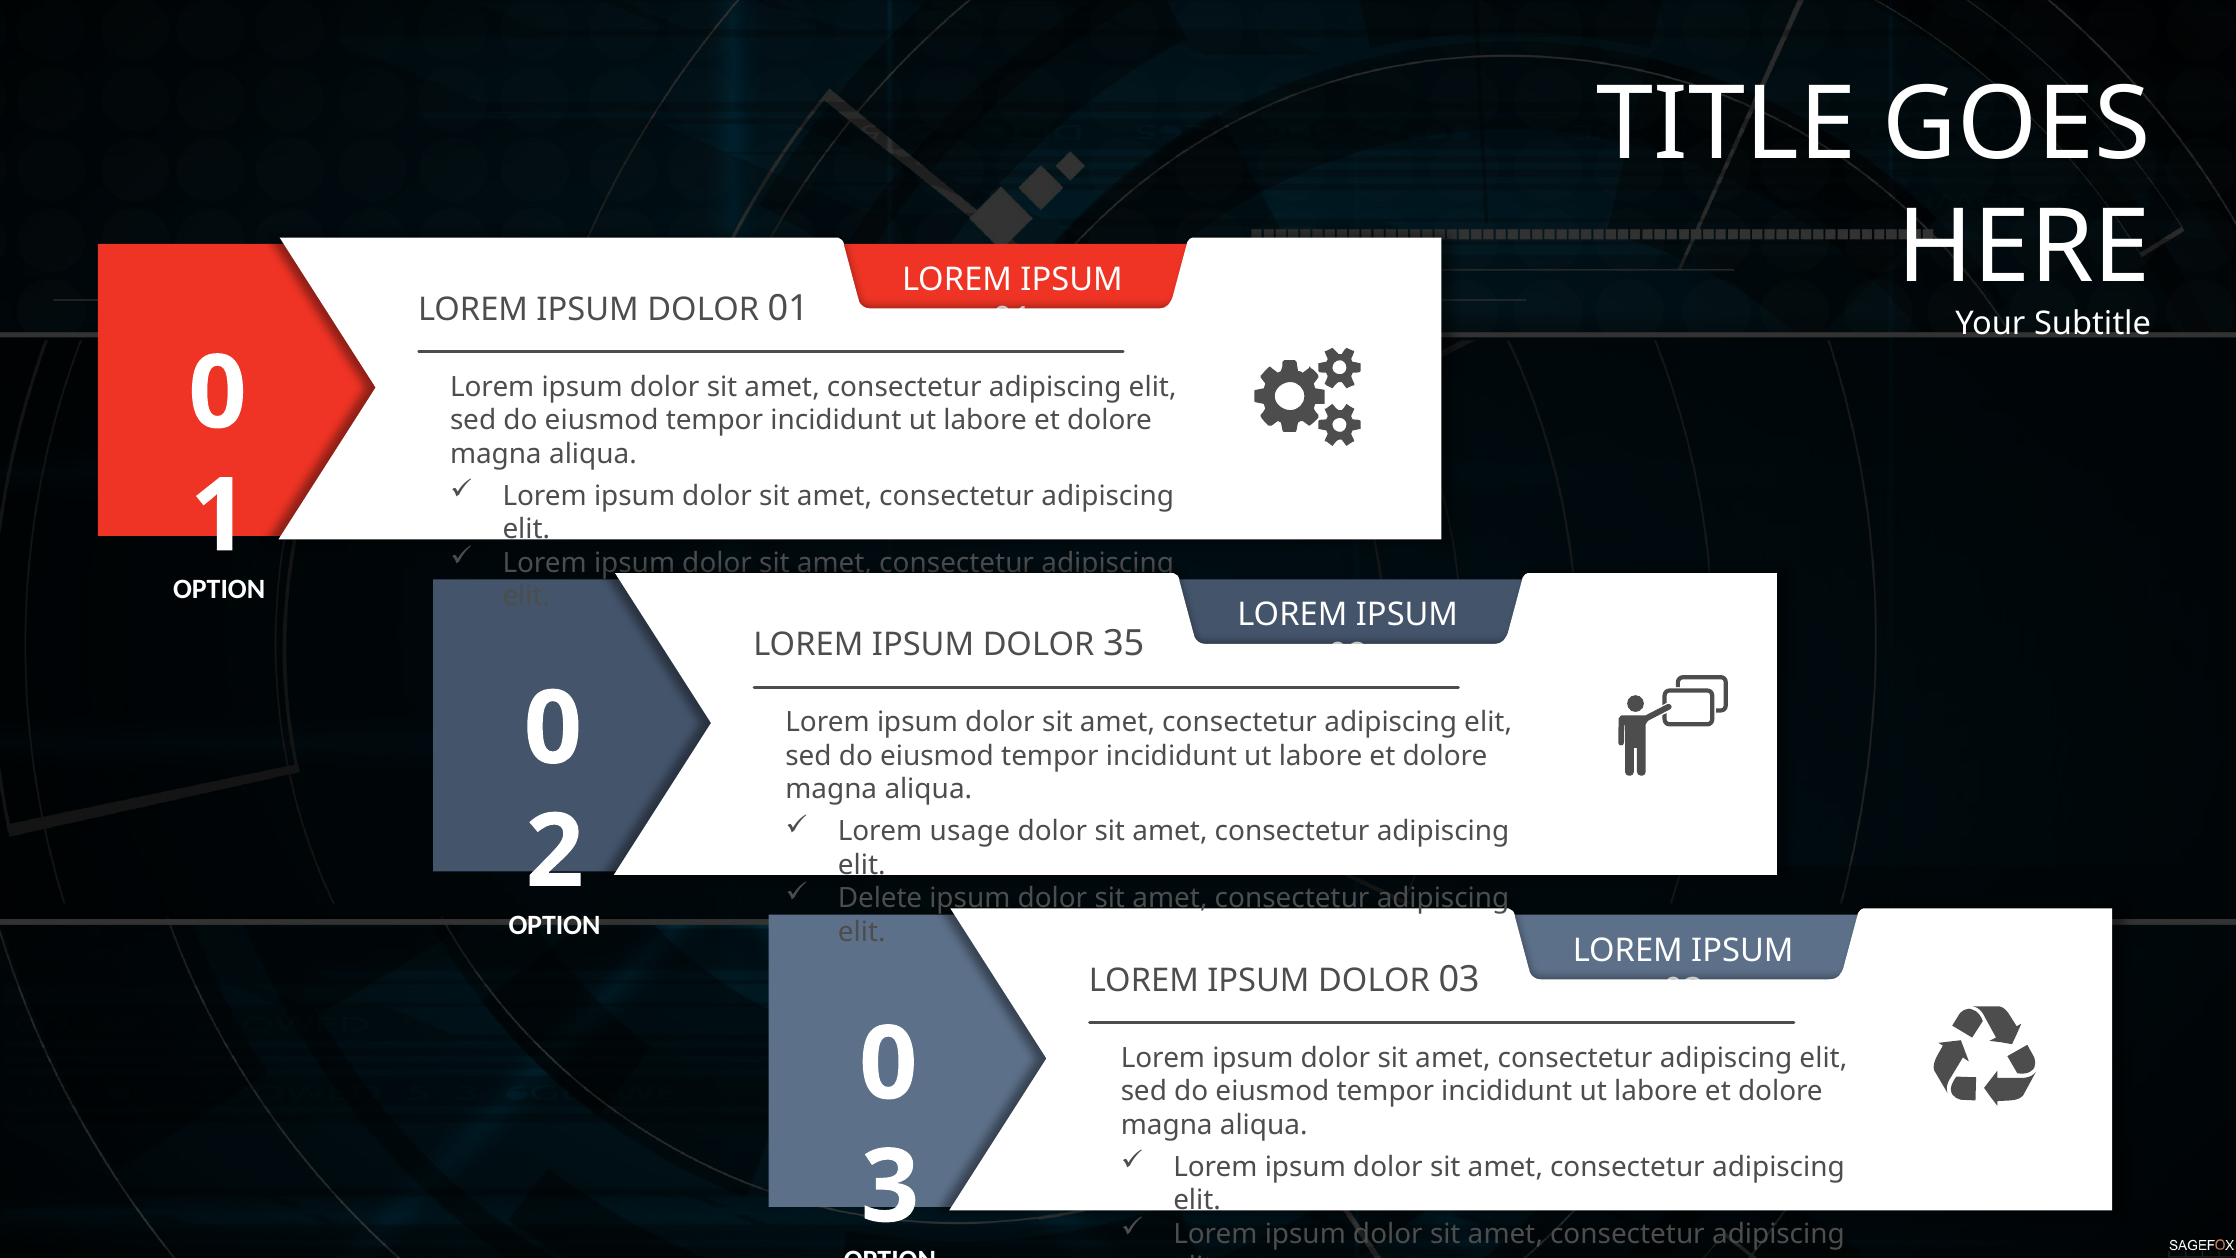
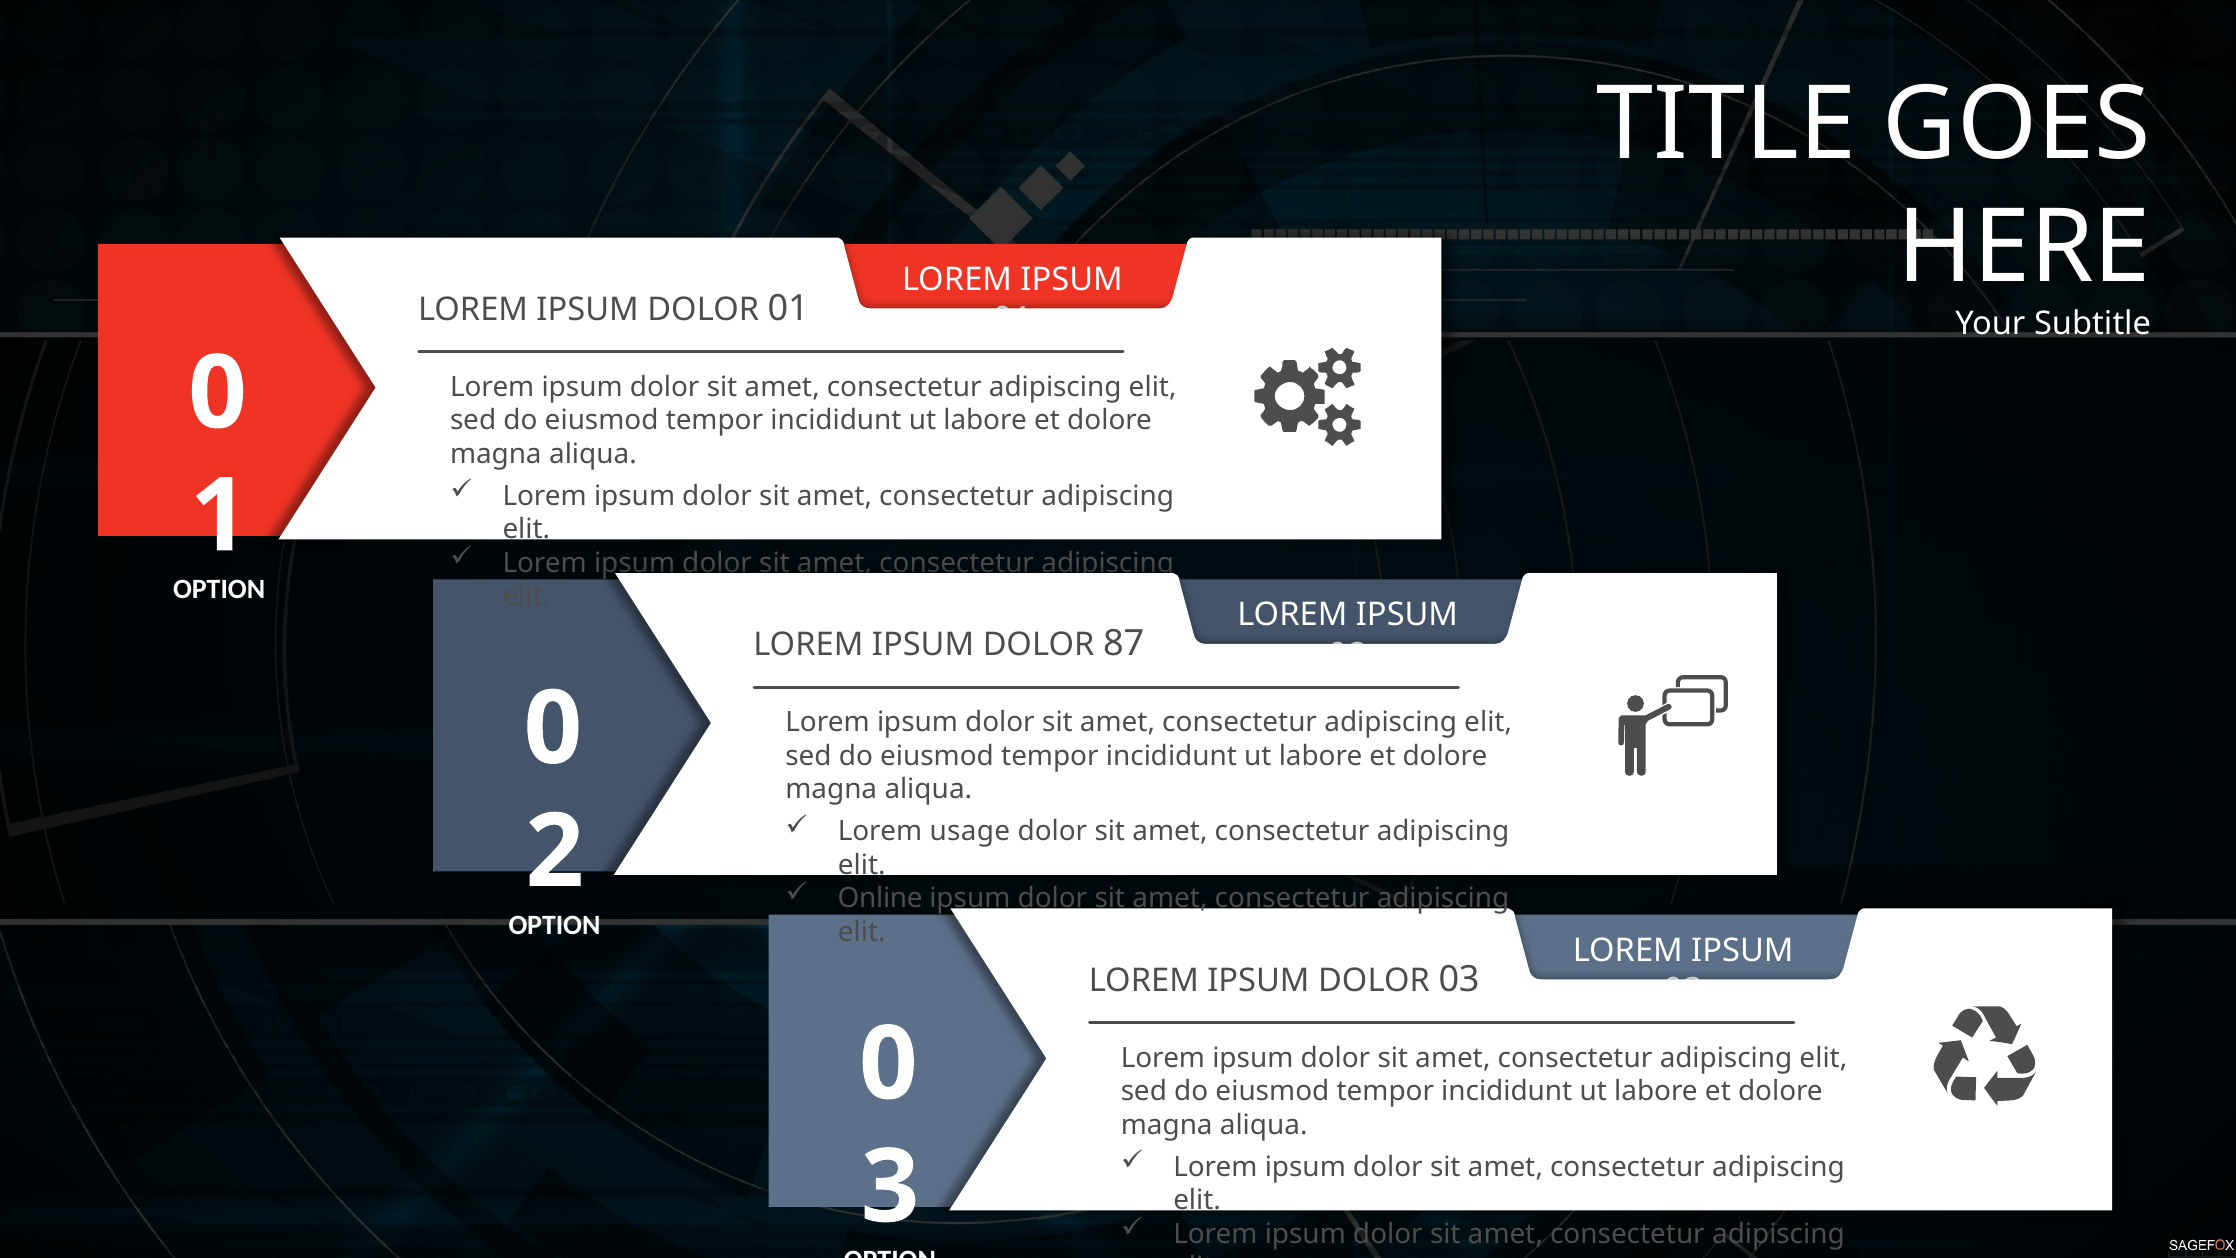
35: 35 -> 87
Delete: Delete -> Online
